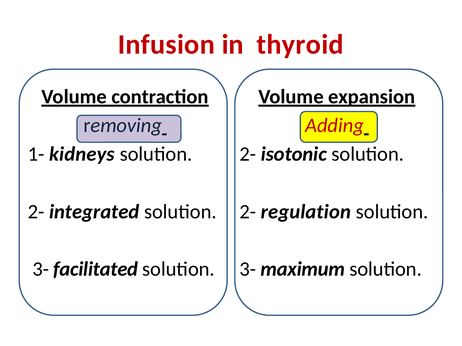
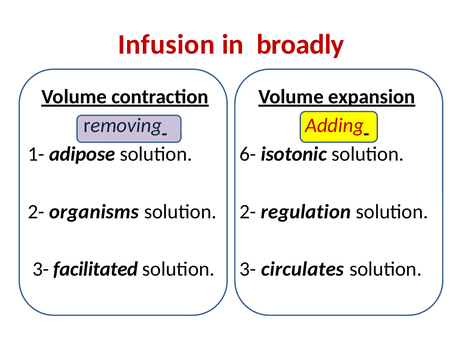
thyroid: thyroid -> broadly
kidneys: kidneys -> adipose
2- at (248, 154): 2- -> 6-
integrated: integrated -> organisms
maximum: maximum -> circulates
